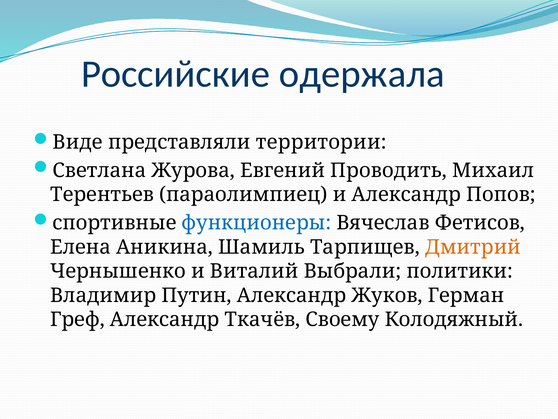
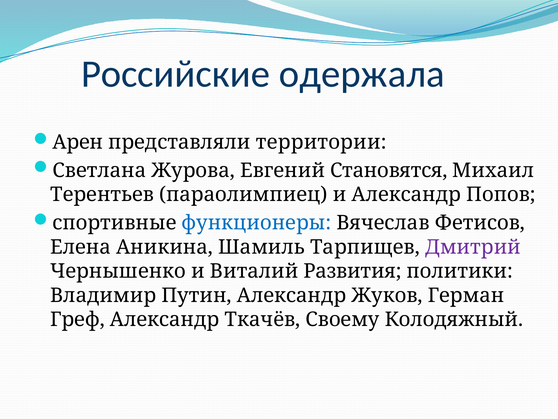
Виде: Виде -> Арен
Проводить: Проводить -> Становятся
Дмитрий colour: orange -> purple
Выбрали: Выбрали -> Развития
